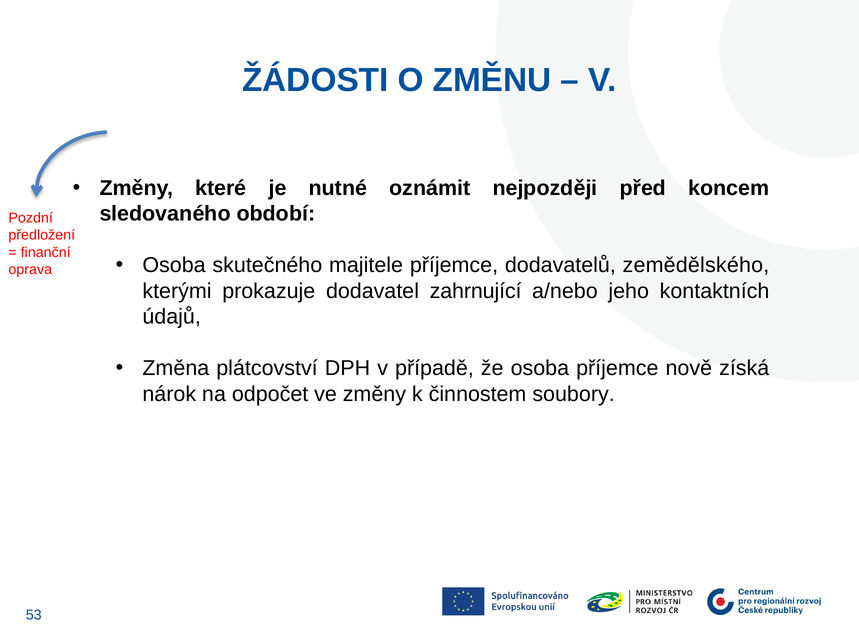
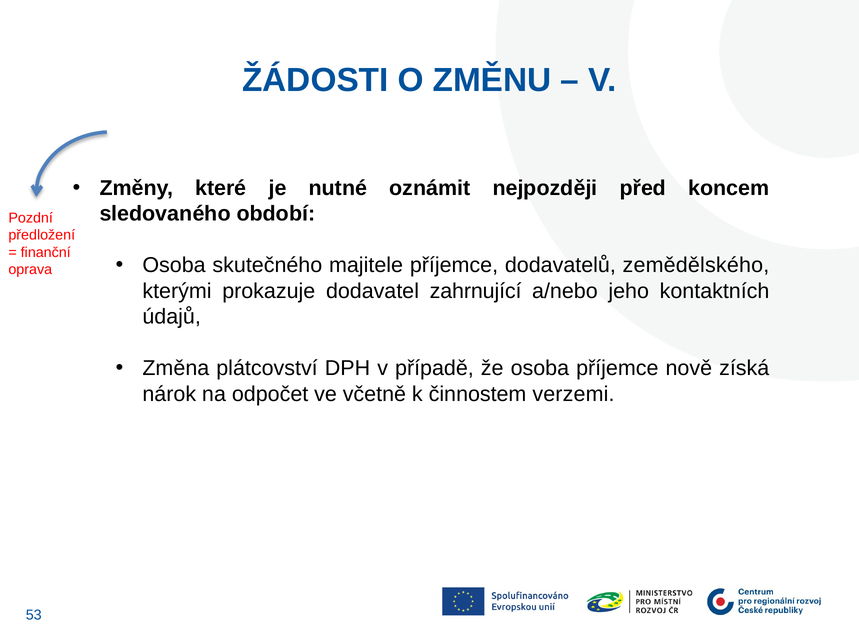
ve změny: změny -> včetně
soubory: soubory -> verzemi
